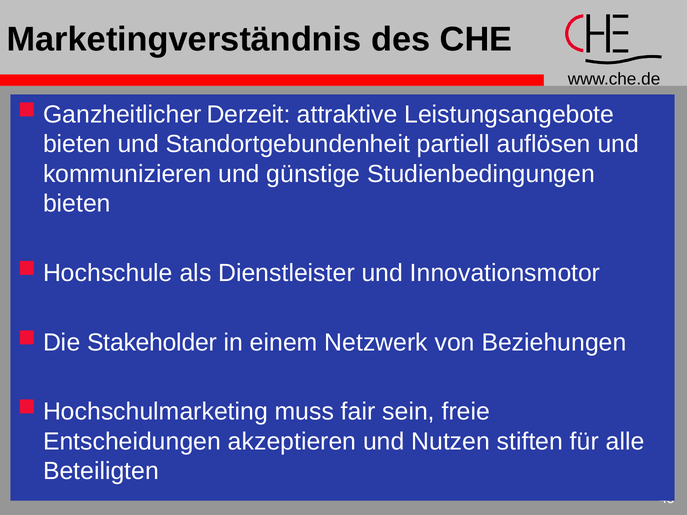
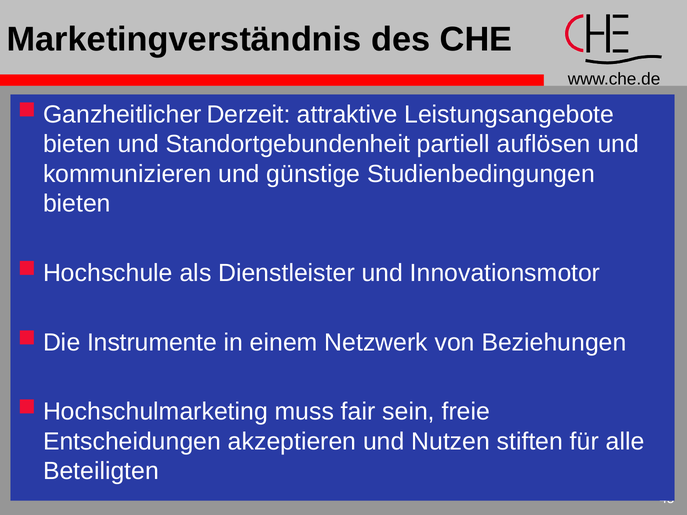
Stakeholder: Stakeholder -> Instrumente
